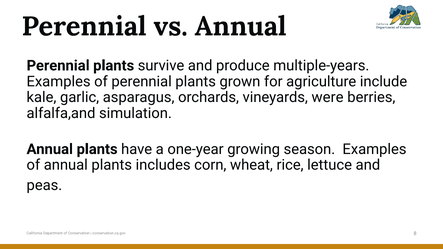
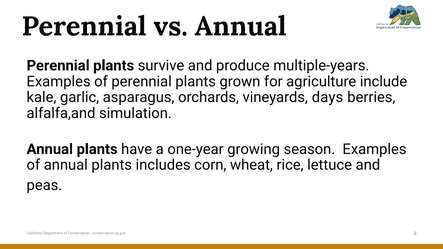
were: were -> days
